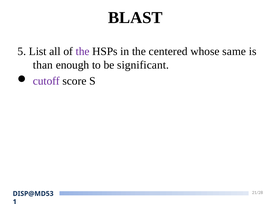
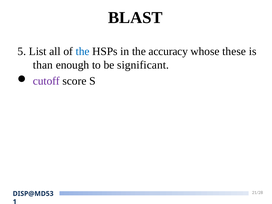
the at (83, 51) colour: purple -> blue
centered: centered -> accuracy
same: same -> these
